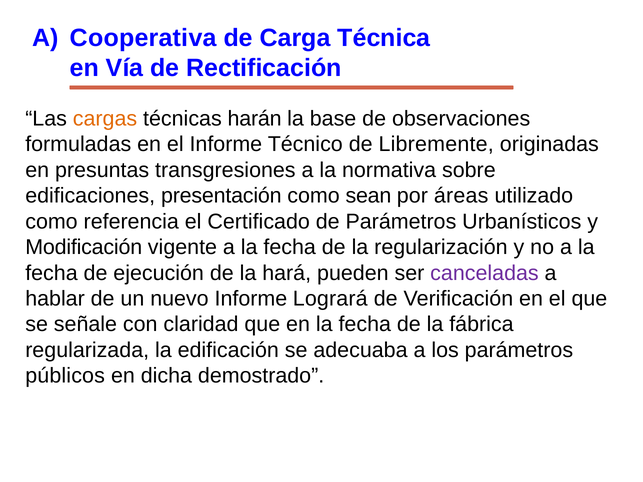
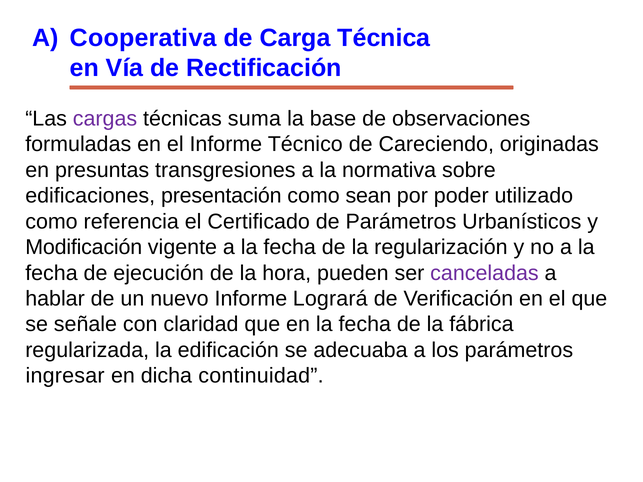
cargas colour: orange -> purple
harán: harán -> suma
Libremente: Libremente -> Careciendo
áreas: áreas -> poder
hará: hará -> hora
públicos: públicos -> ingresar
demostrado: demostrado -> continuidad
